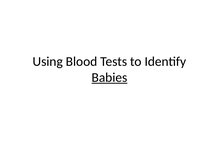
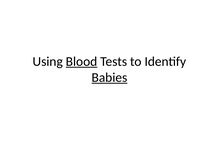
Blood underline: none -> present
